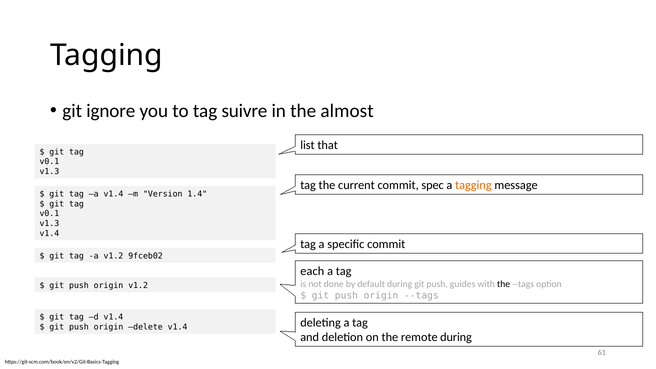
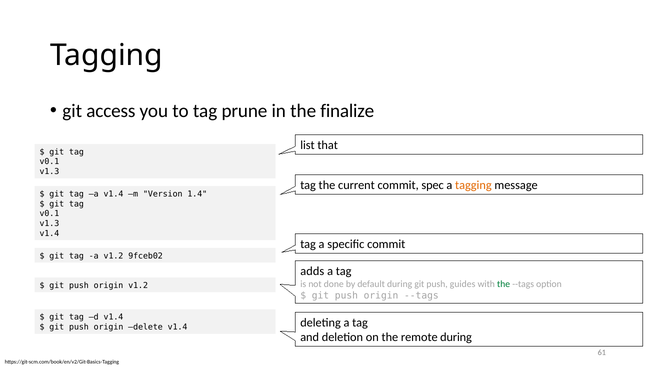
ignore: ignore -> access
suivre: suivre -> prune
almost: almost -> finalize
each: each -> adds
the at (504, 284) colour: black -> green
